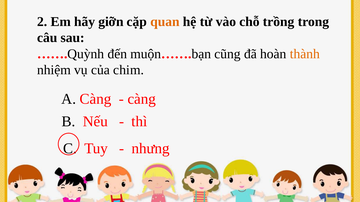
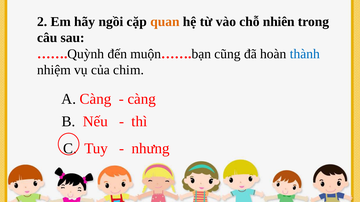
giỡn: giỡn -> ngồi
trồng: trồng -> nhiên
thành colour: orange -> blue
